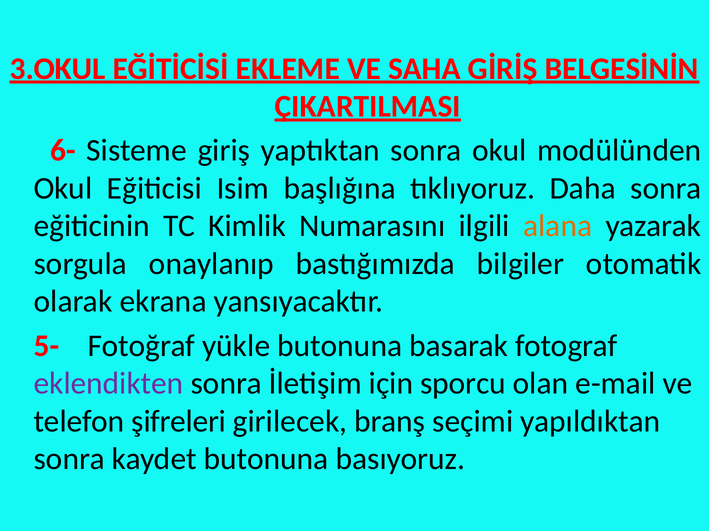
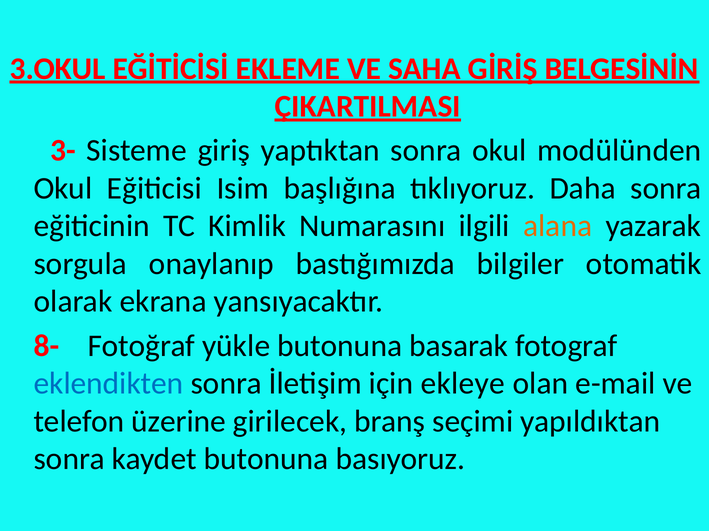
6-: 6- -> 3-
5-: 5- -> 8-
eklendikten colour: purple -> blue
sporcu: sporcu -> ekleye
şifreleri: şifreleri -> üzerine
